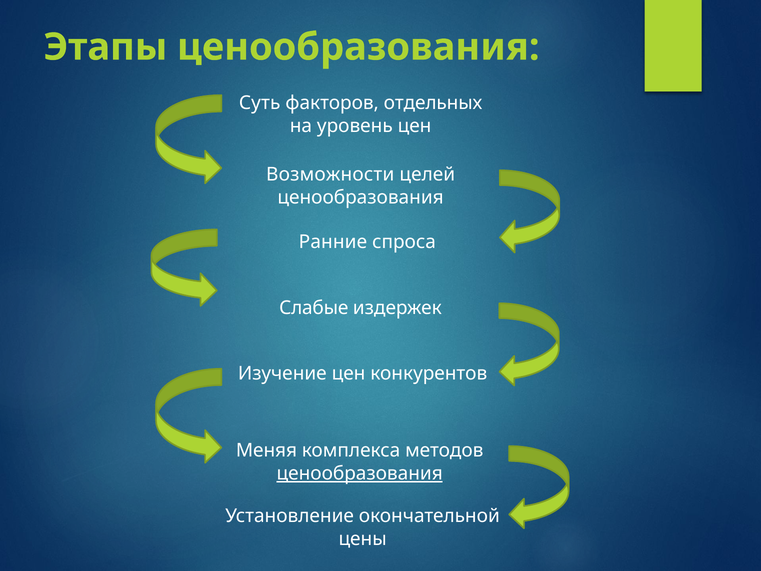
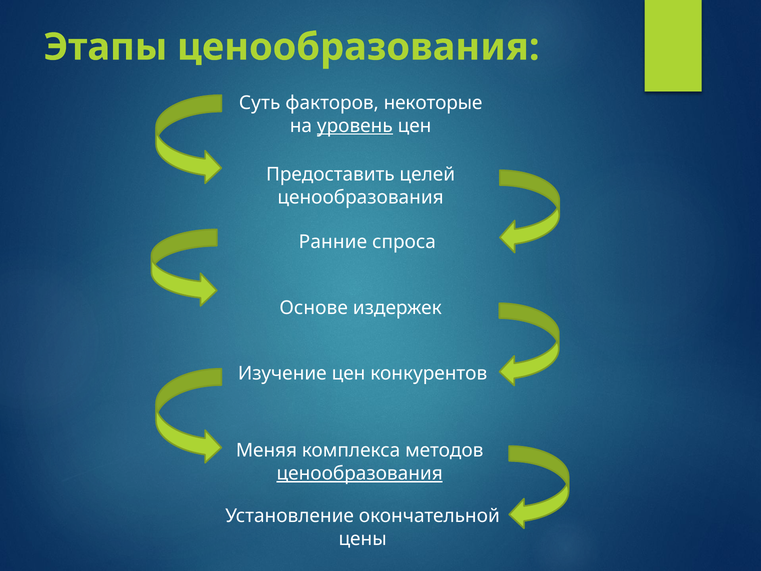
отдельных: отдельных -> некоторые
уровень underline: none -> present
Возможности: Возможности -> Предоставить
Слабые: Слабые -> Основе
